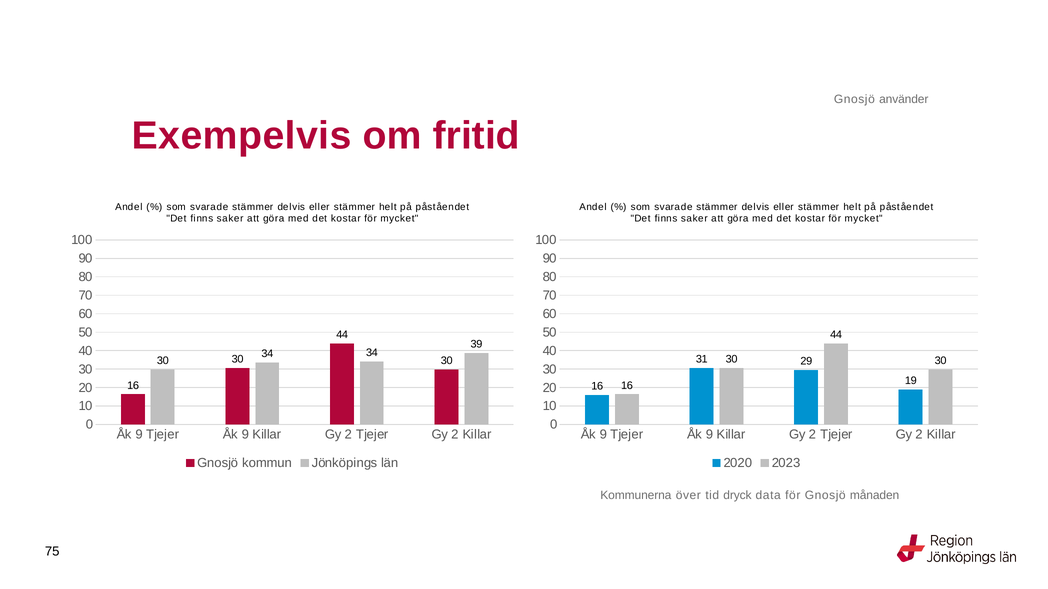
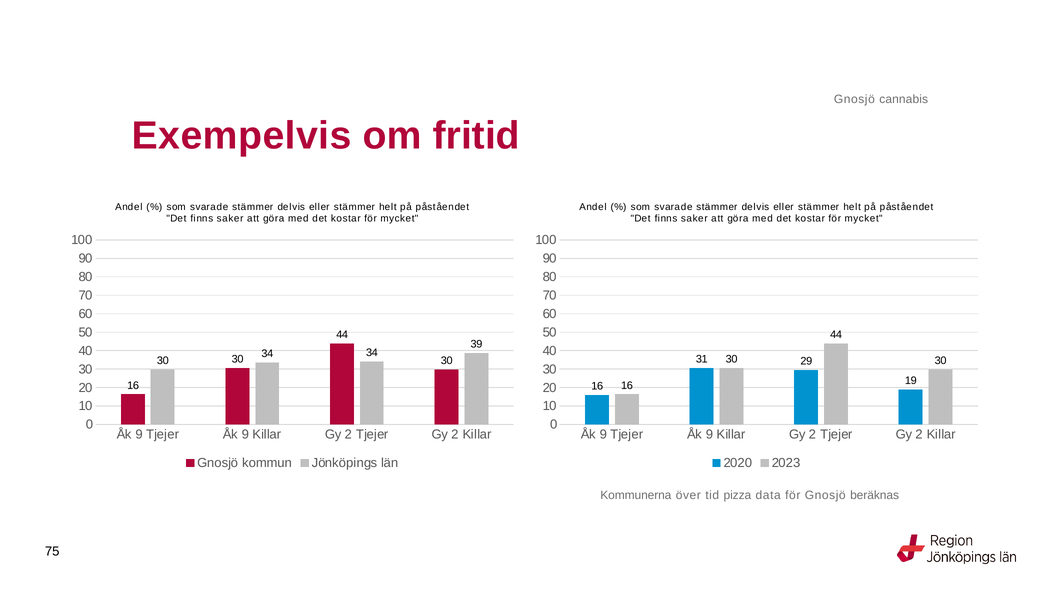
använder: använder -> cannabis
dryck: dryck -> pizza
månaden: månaden -> beräknas
